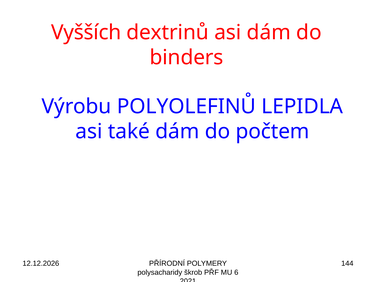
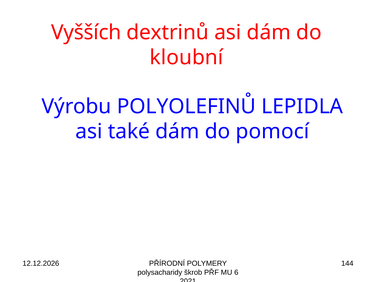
binders: binders -> kloubní
počtem: počtem -> pomocí
